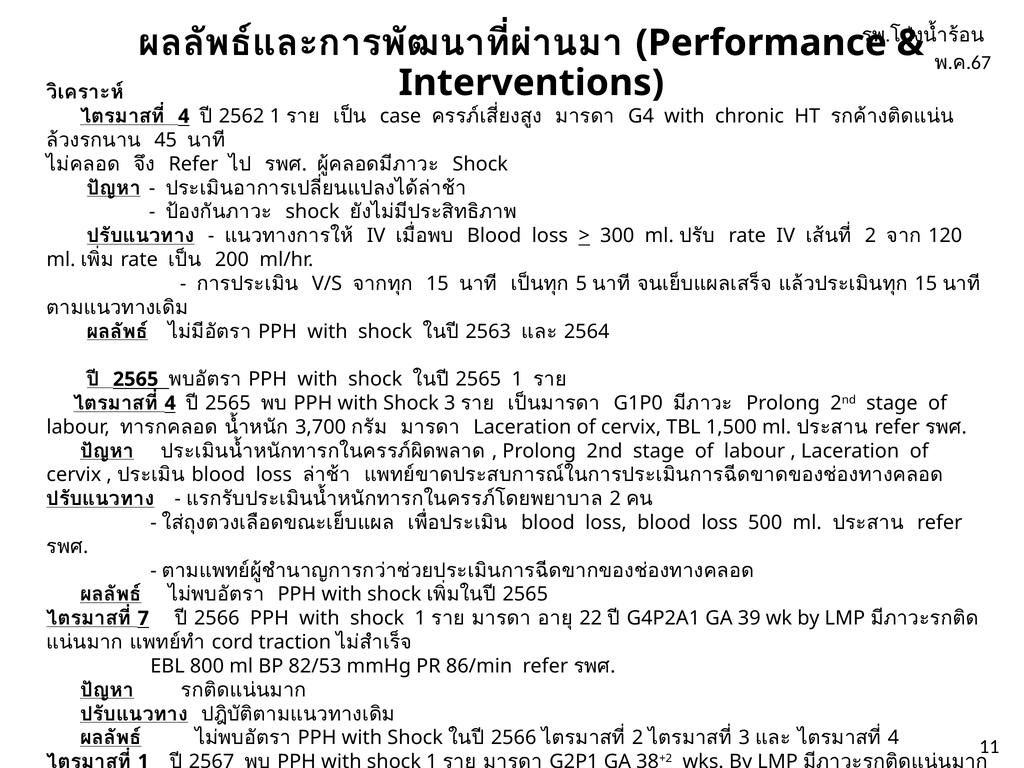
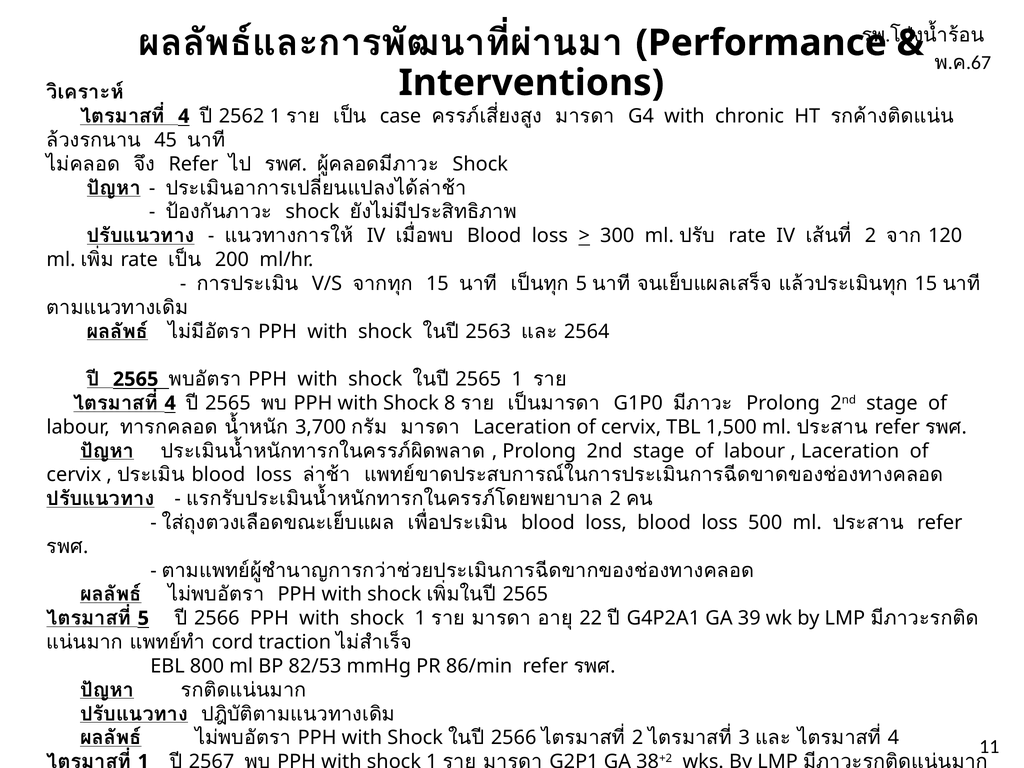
Shock 3: 3 -> 8
7 at (143, 618): 7 -> 5
